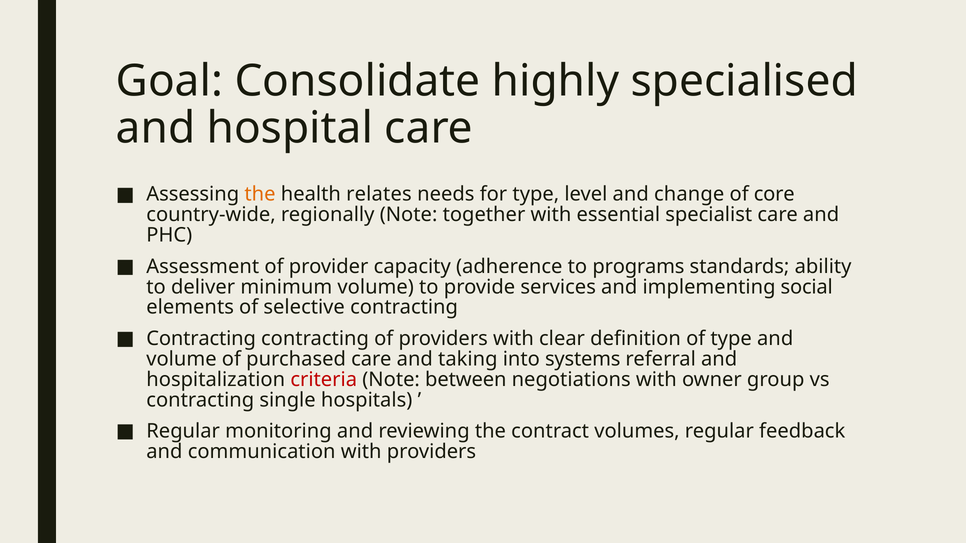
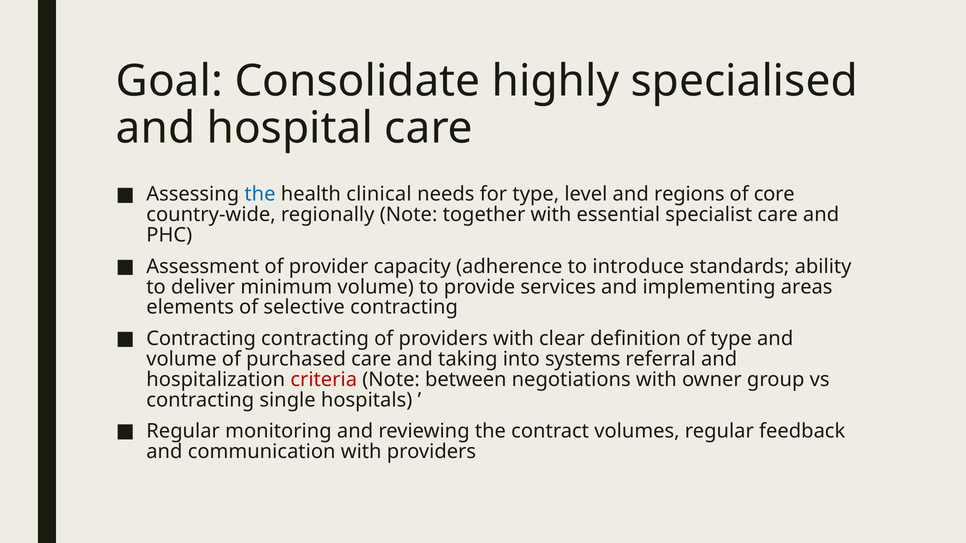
the at (260, 194) colour: orange -> blue
relates: relates -> clinical
change: change -> regions
programs: programs -> introduce
social: social -> areas
